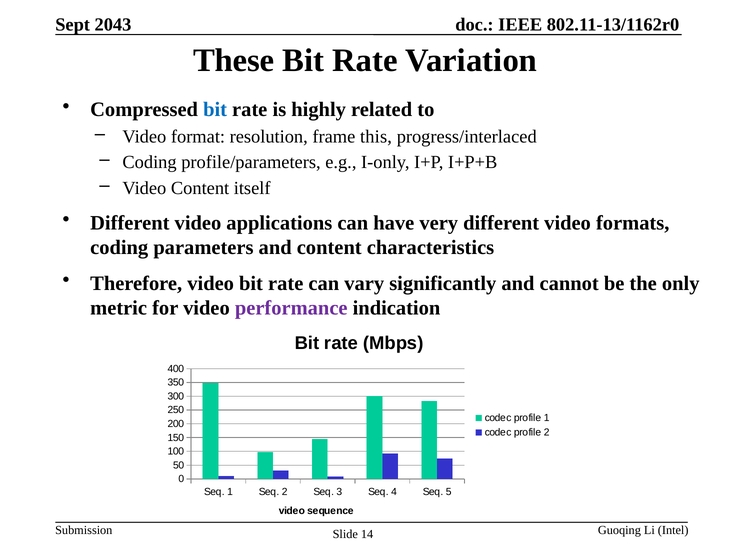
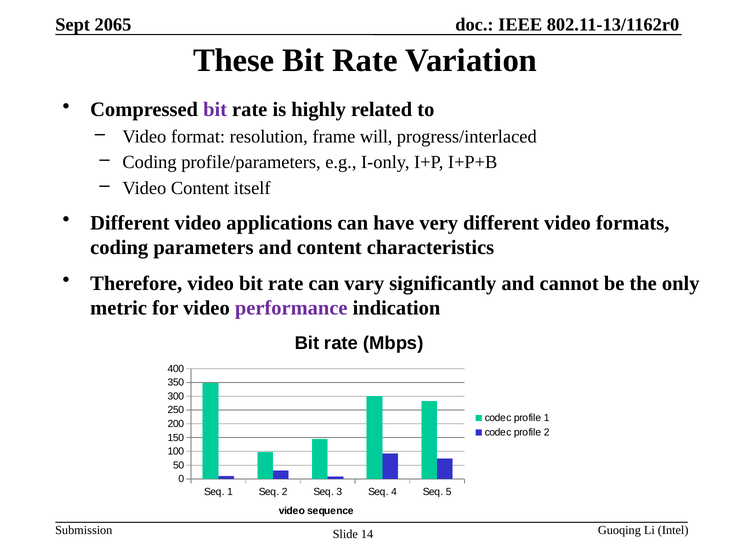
2043: 2043 -> 2065
bit at (215, 110) colour: blue -> purple
this: this -> will
